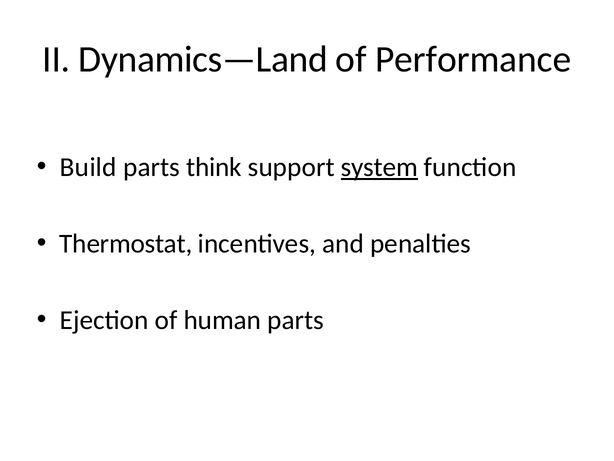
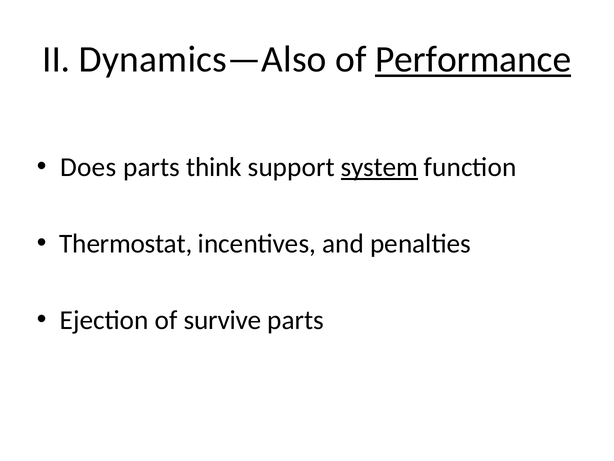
Dynamics—Land: Dynamics—Land -> Dynamics—Also
Performance underline: none -> present
Build: Build -> Does
human: human -> survive
